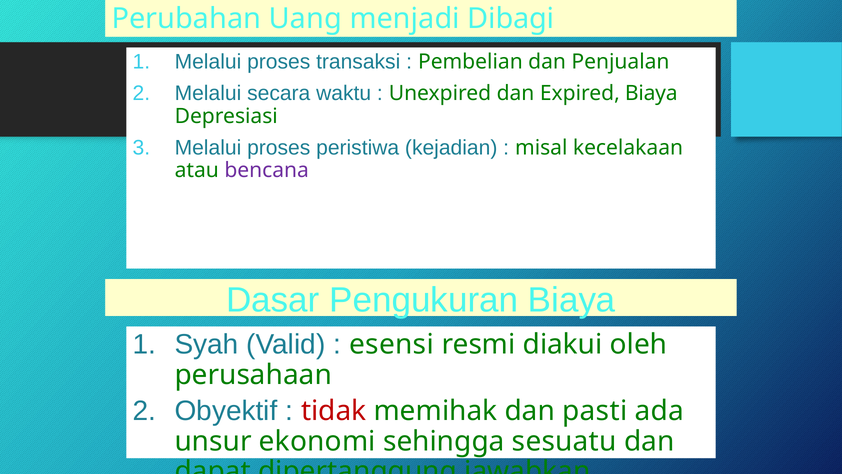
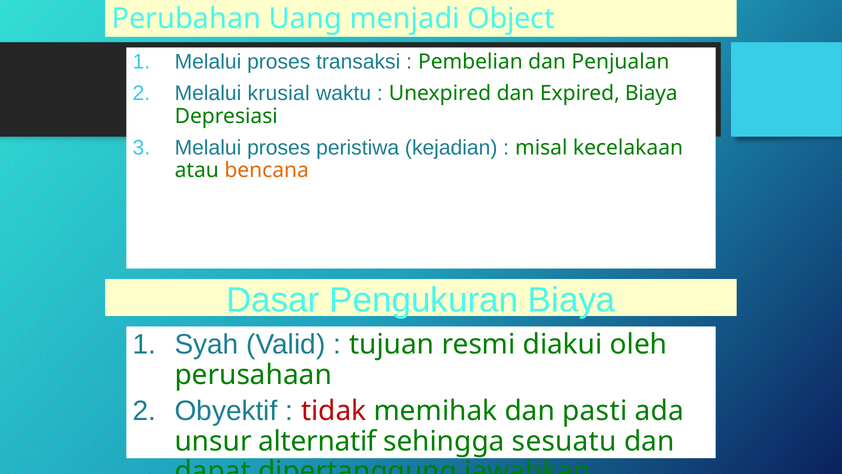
Dibagi: Dibagi -> Object
secara: secara -> krusial
bencana colour: purple -> orange
esensi: esensi -> tujuan
ekonomi: ekonomi -> alternatif
